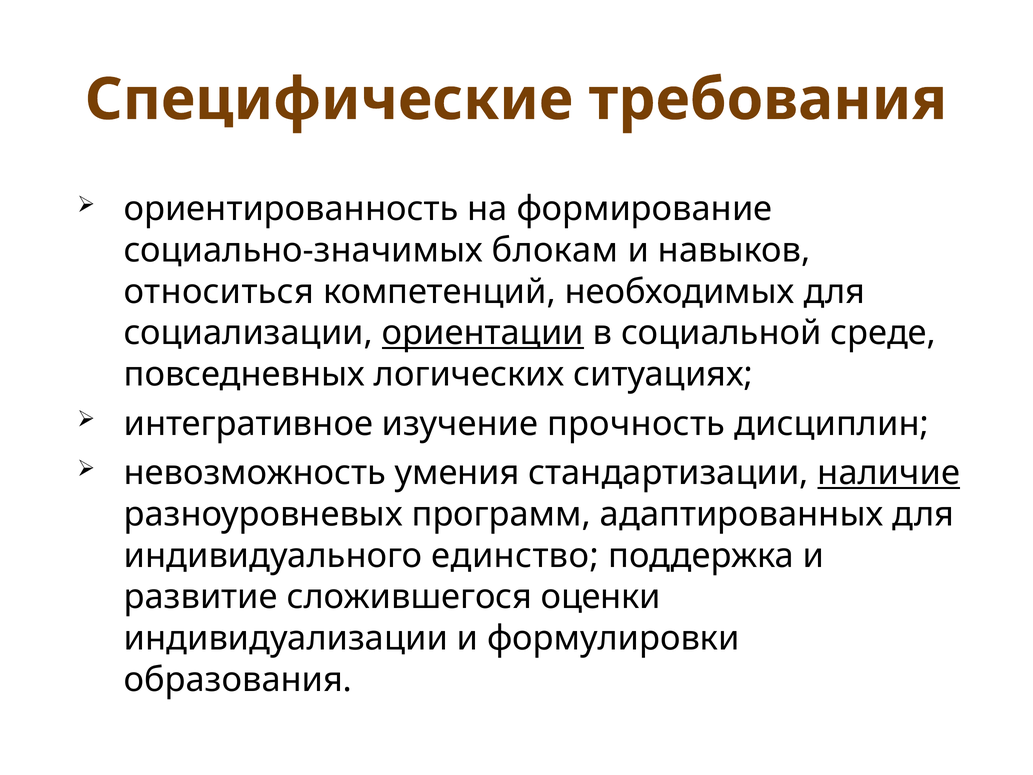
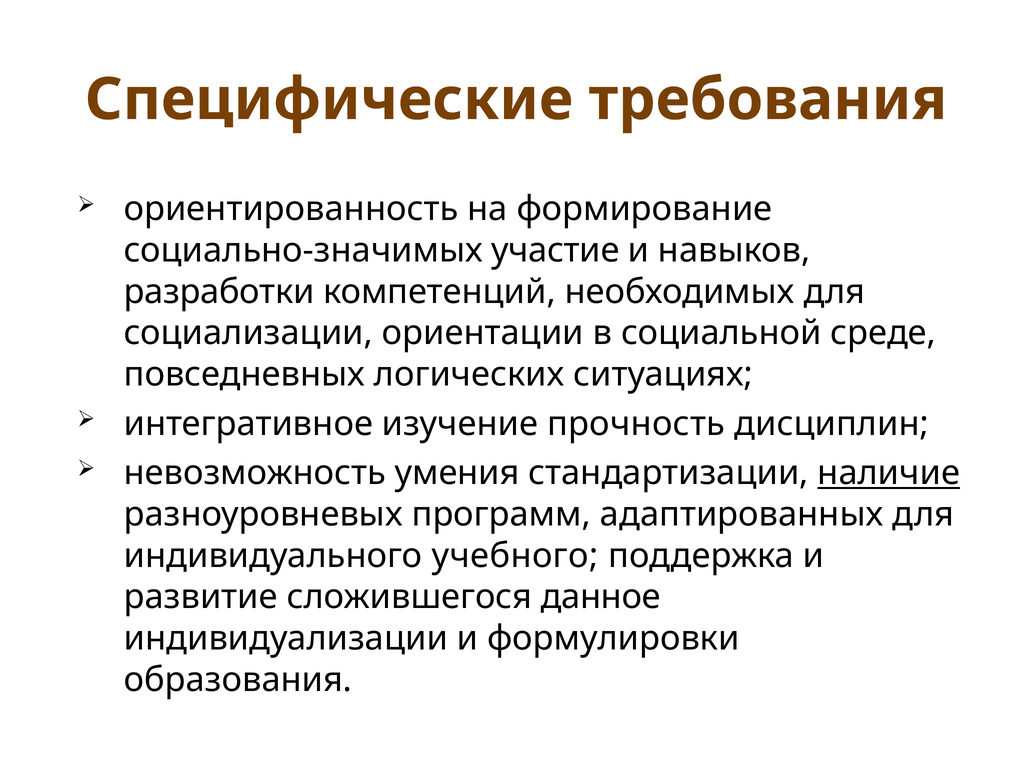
блокам: блокам -> участие
относиться: относиться -> разработки
ориентации underline: present -> none
единство: единство -> учебного
оценки: оценки -> данное
